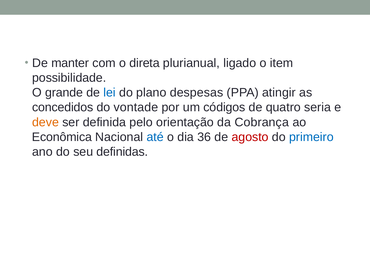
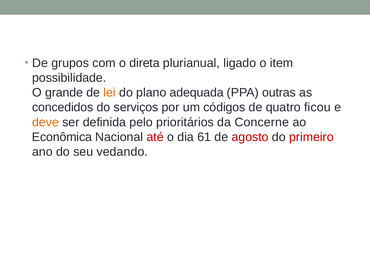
manter: manter -> grupos
lei colour: blue -> orange
despesas: despesas -> adequada
atingir: atingir -> outras
vontade: vontade -> serviços
seria: seria -> ficou
orientação: orientação -> prioritários
Cobrança: Cobrança -> Concerne
até colour: blue -> red
36: 36 -> 61
primeiro colour: blue -> red
definidas: definidas -> vedando
